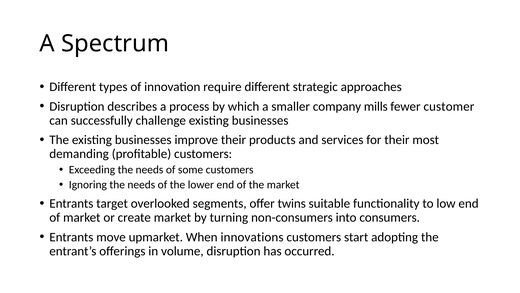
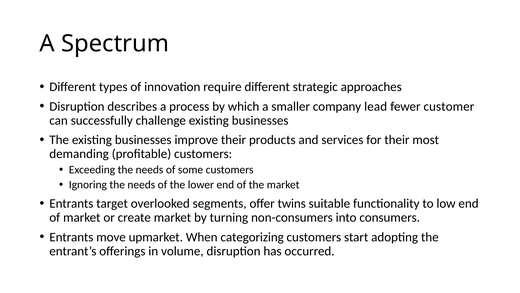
mills: mills -> lead
innovations: innovations -> categorizing
